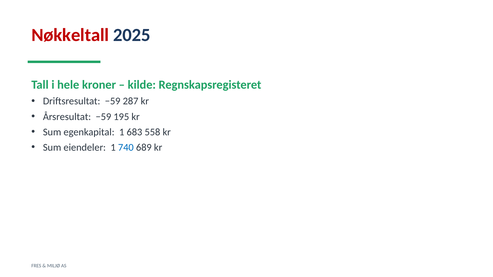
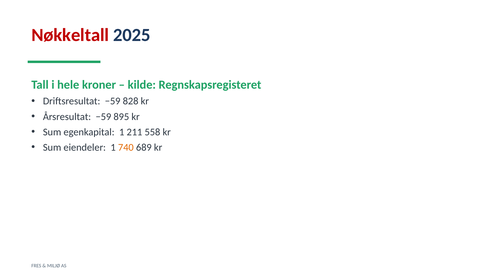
287: 287 -> 828
195: 195 -> 895
683: 683 -> 211
740 colour: blue -> orange
